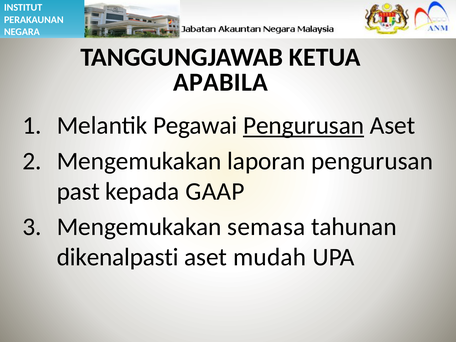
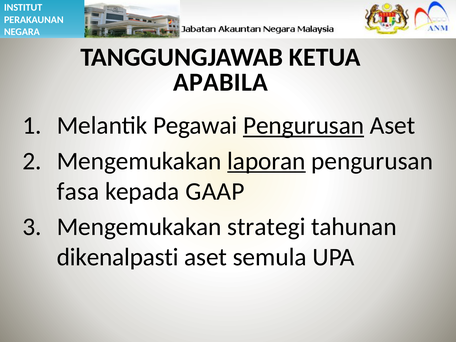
laporan underline: none -> present
past: past -> fasa
semasa: semasa -> strategi
mudah: mudah -> semula
